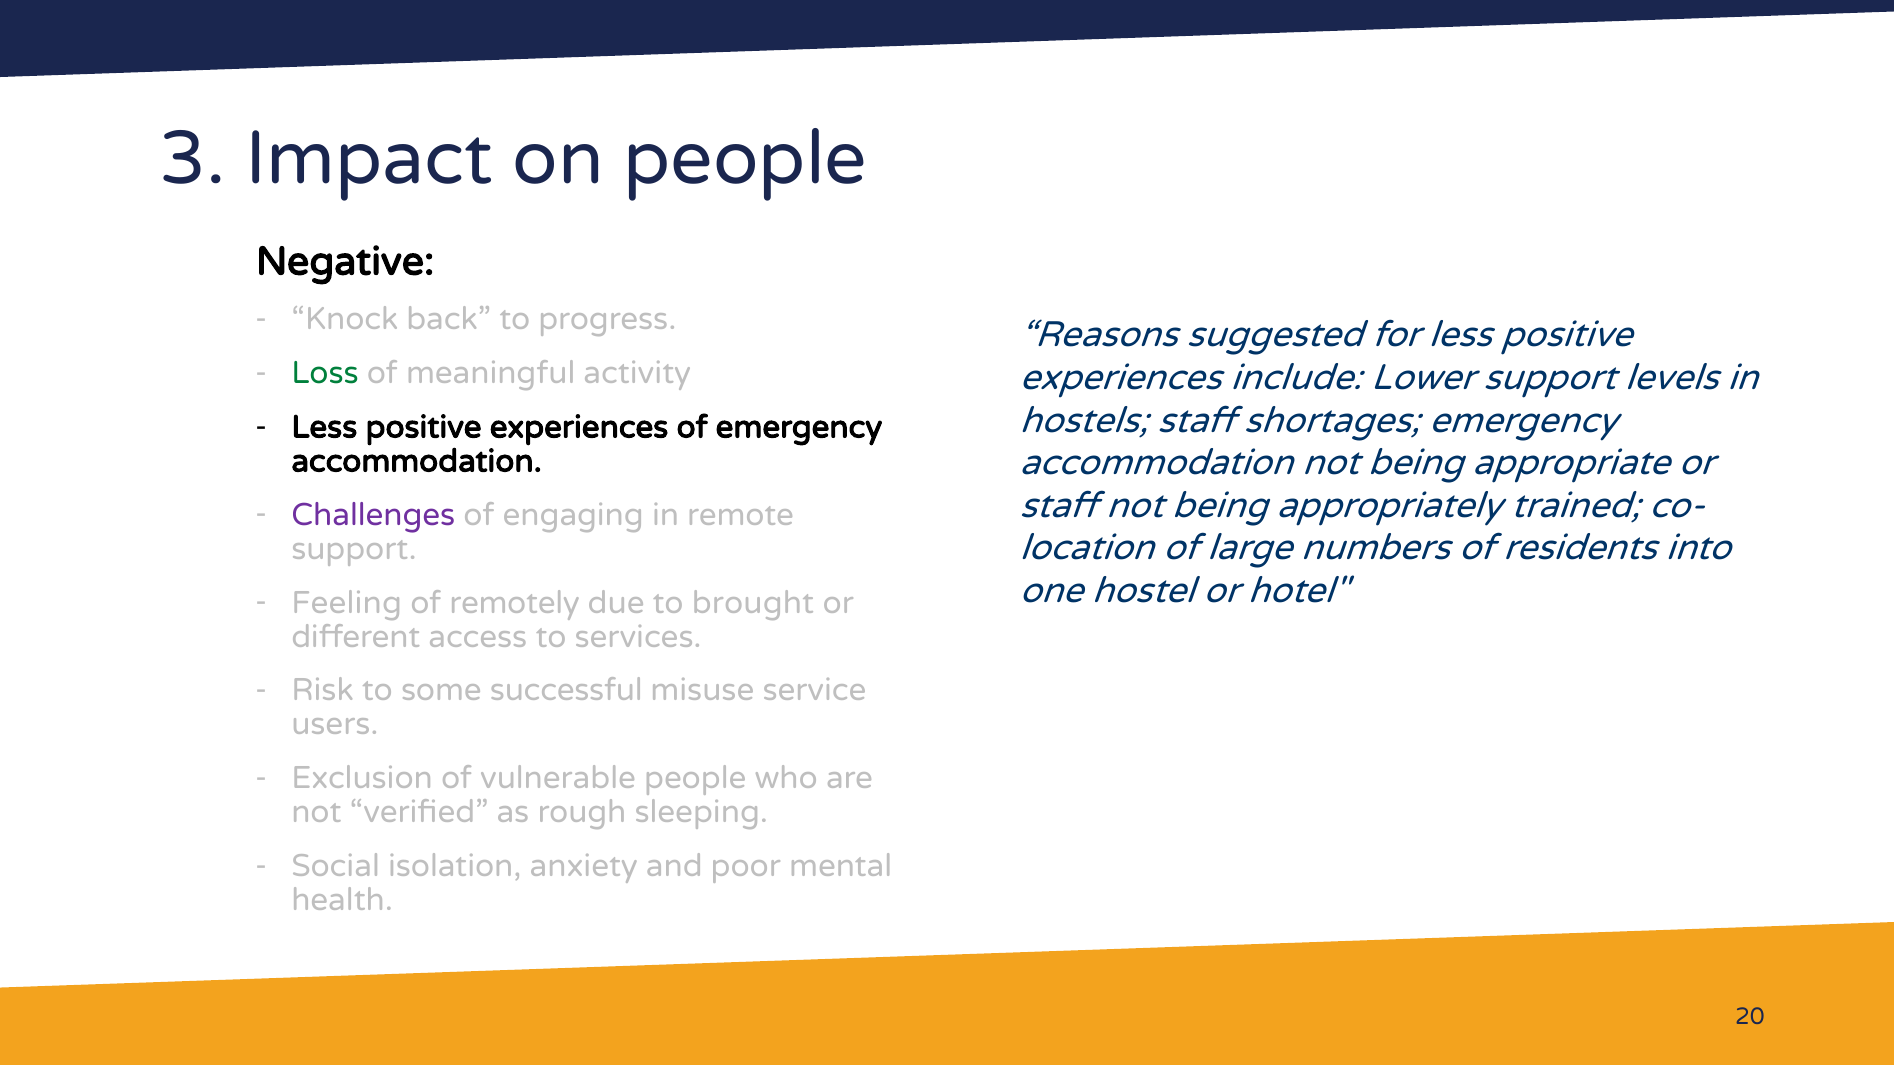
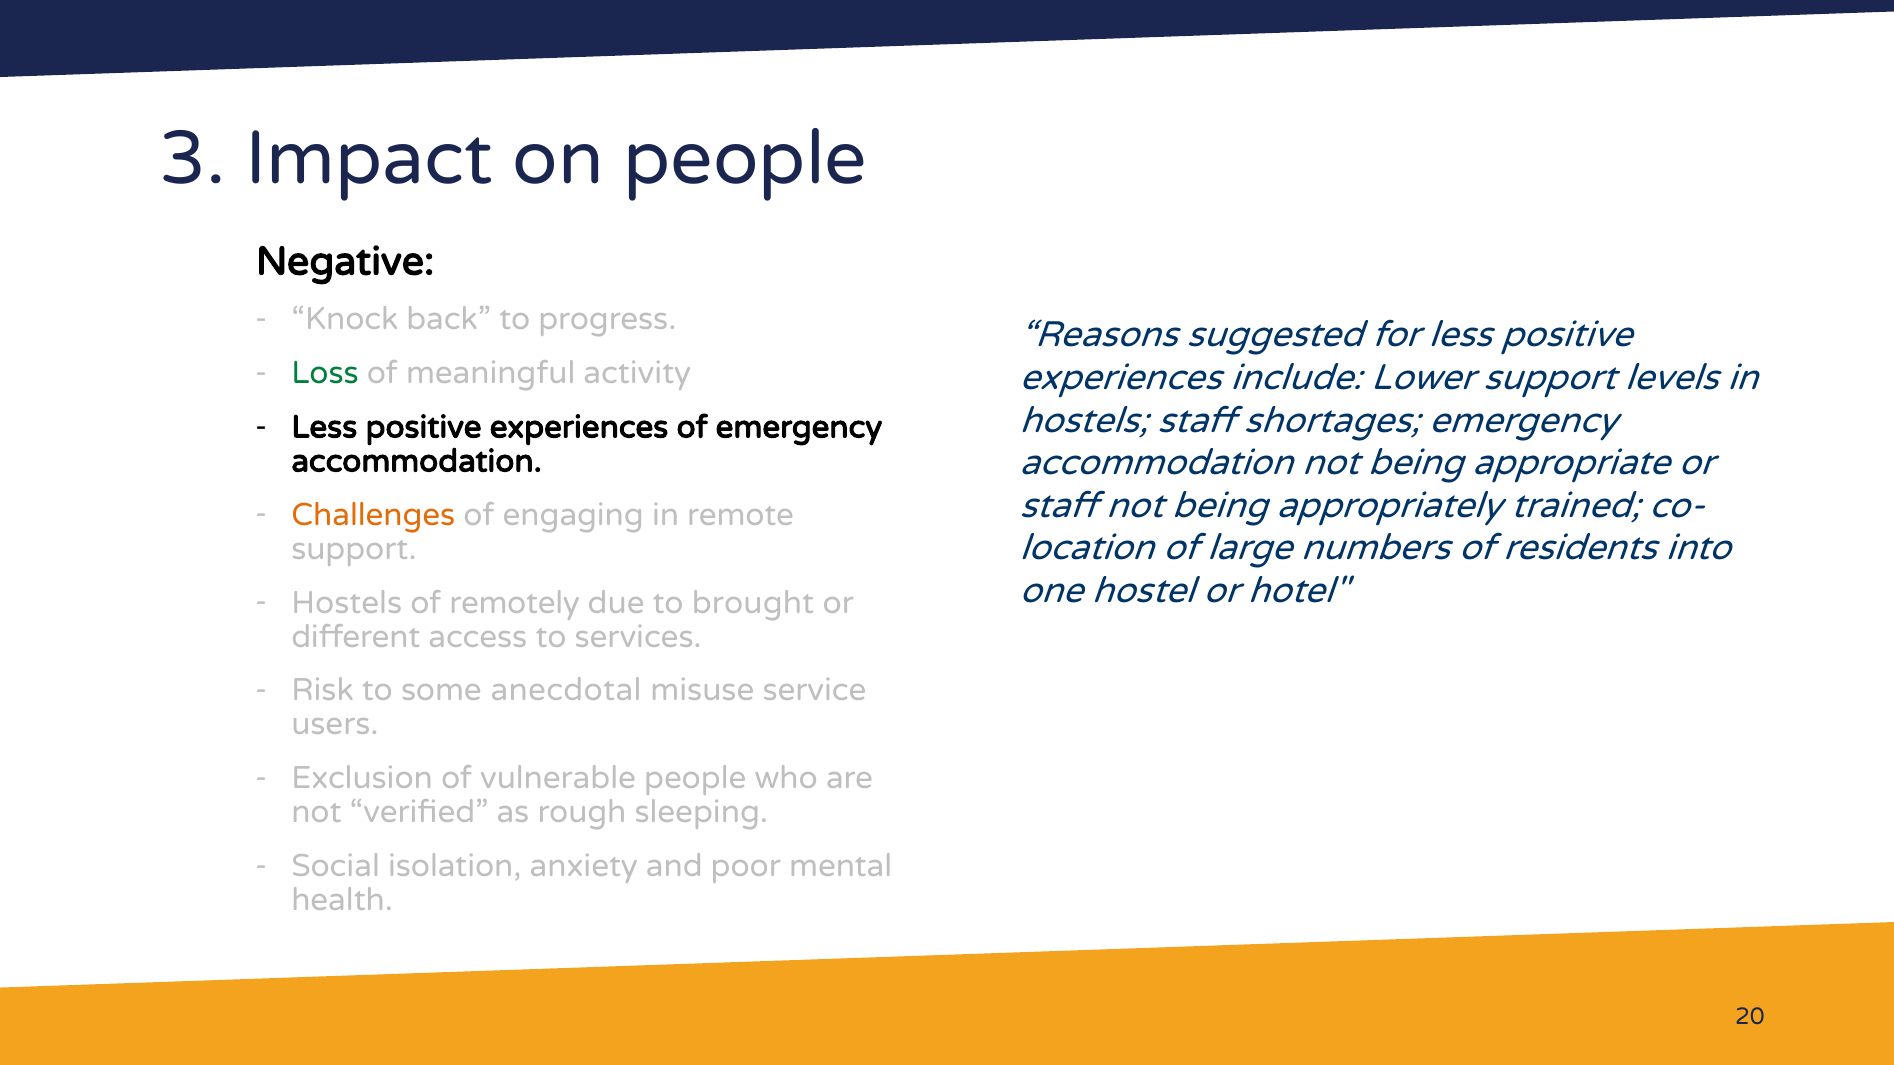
Challenges colour: purple -> orange
Feeling at (347, 603): Feeling -> Hostels
successful: successful -> anecdotal
